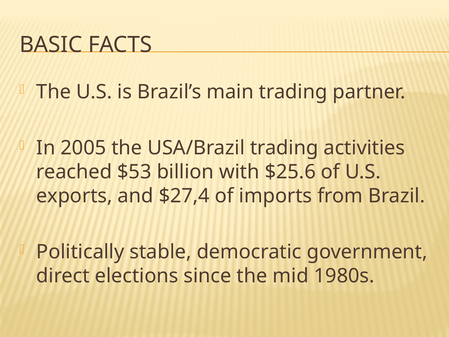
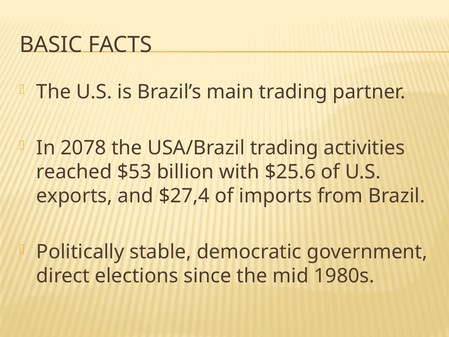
2005: 2005 -> 2078
